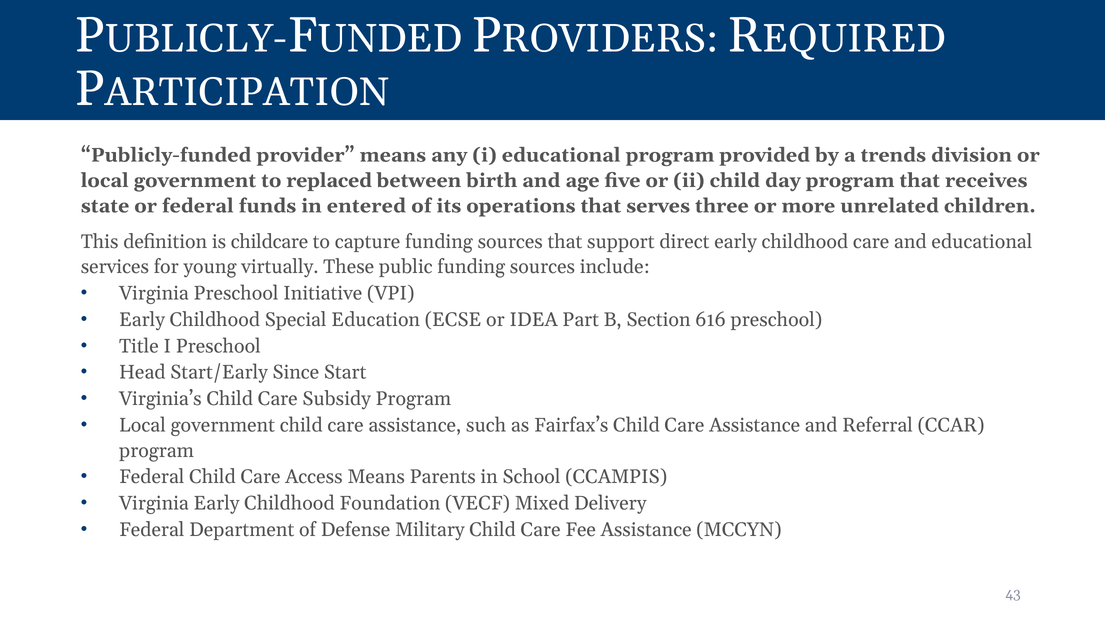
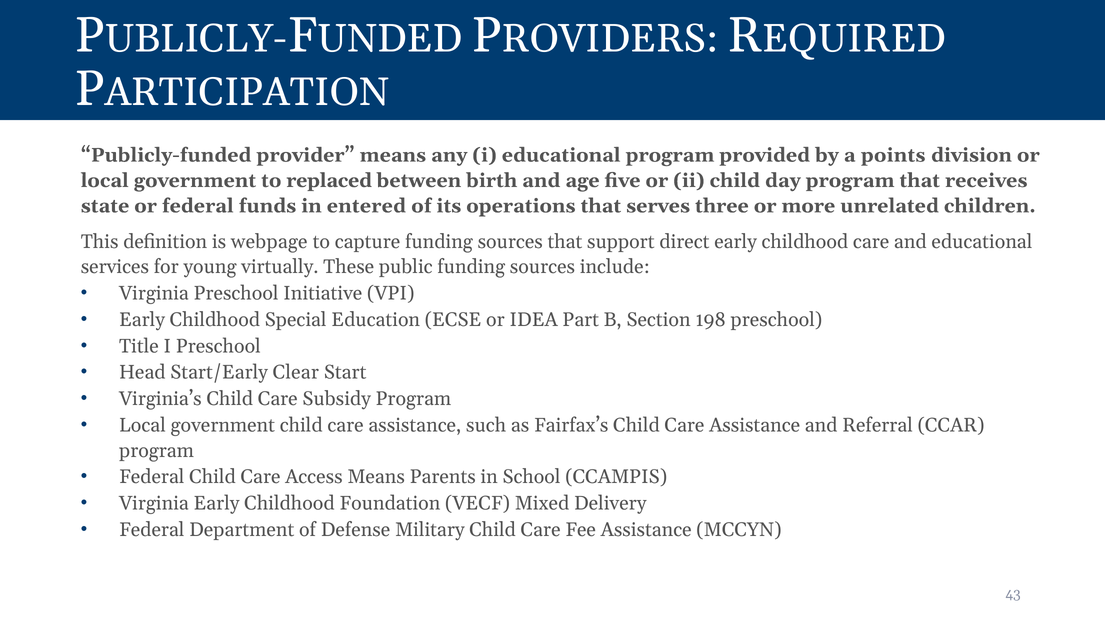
trends: trends -> points
childcare: childcare -> webpage
616: 616 -> 198
Since: Since -> Clear
